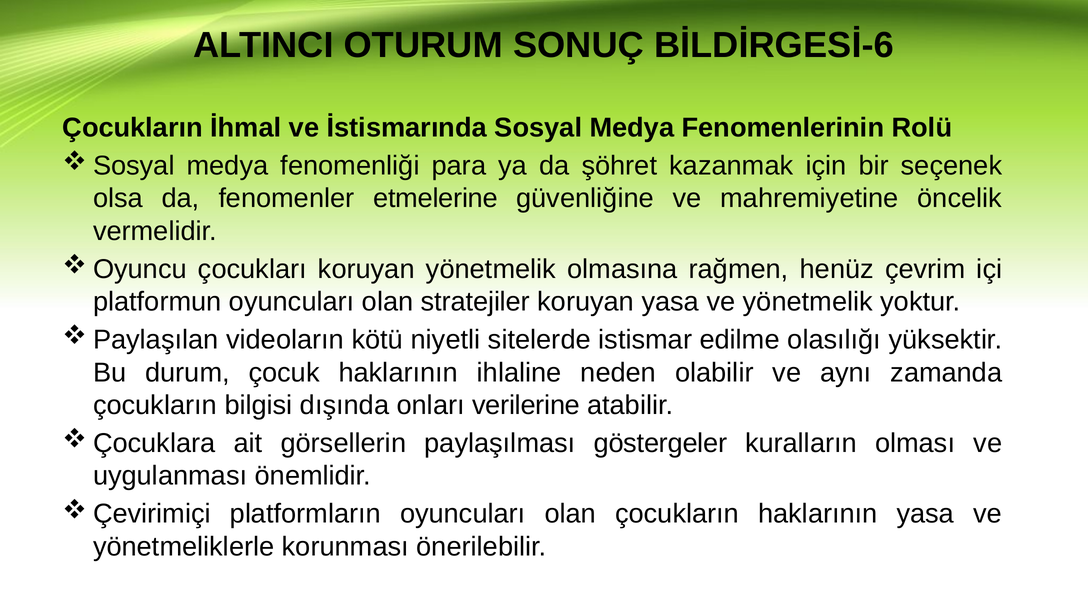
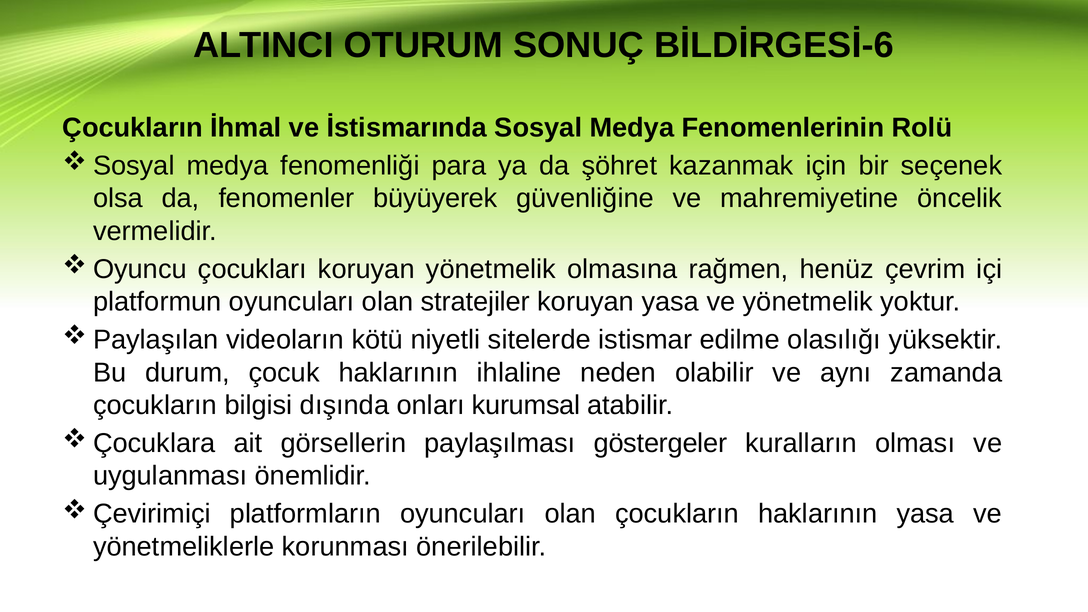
etmelerine: etmelerine -> büyüyerek
verilerine: verilerine -> kurumsal
